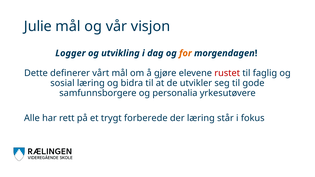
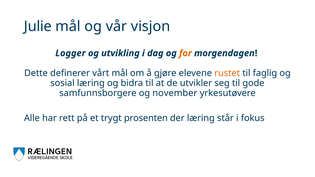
rustet colour: red -> orange
personalia: personalia -> november
forberede: forberede -> prosenten
